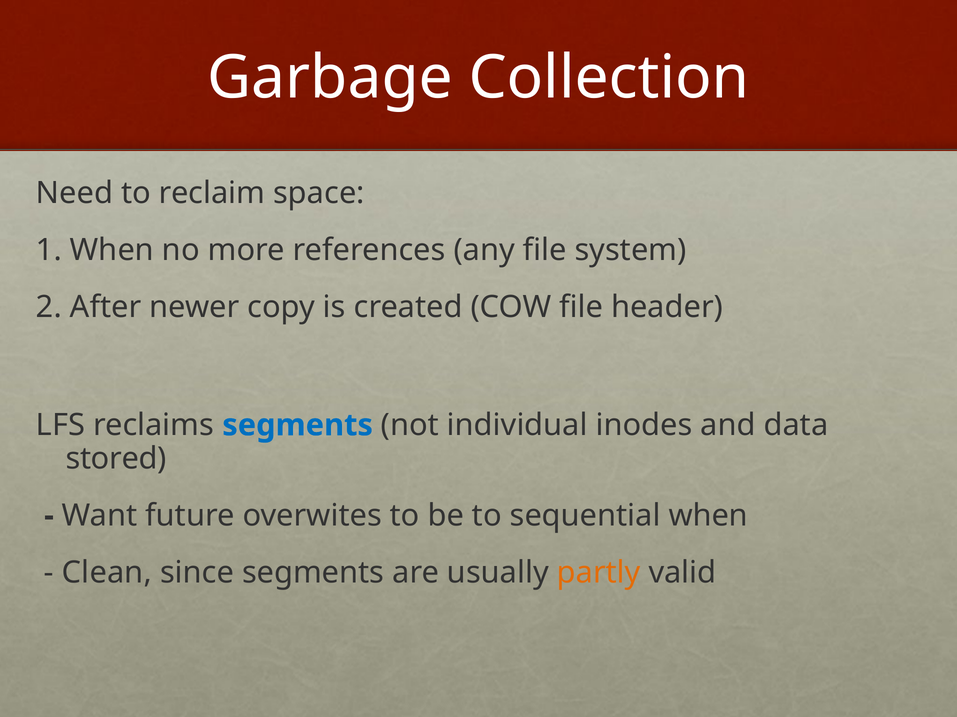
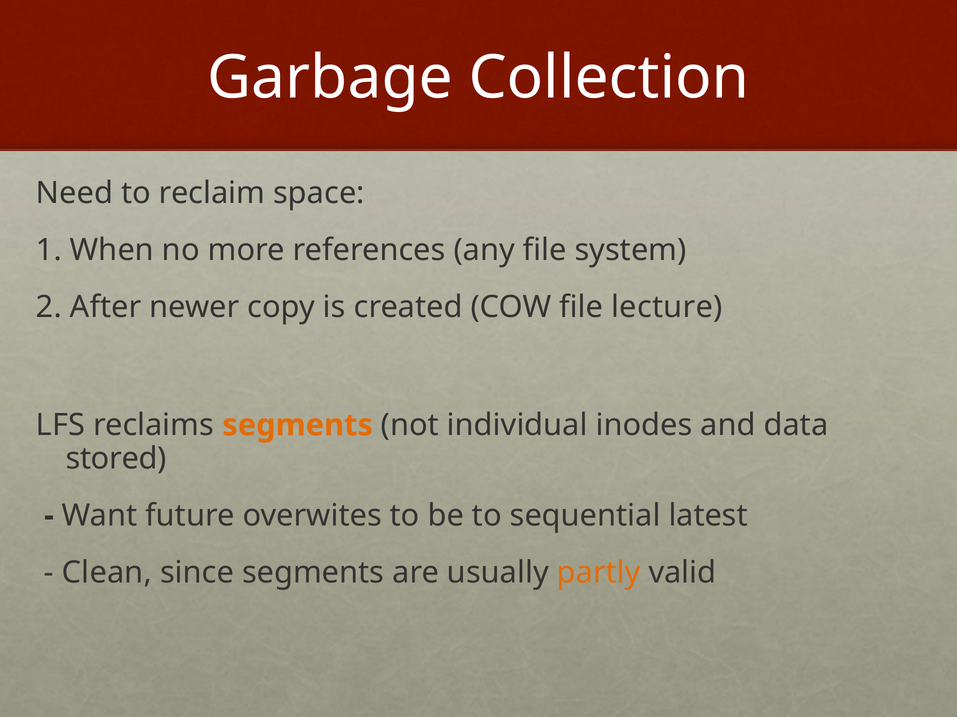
header: header -> lecture
segments at (298, 426) colour: blue -> orange
sequential when: when -> latest
